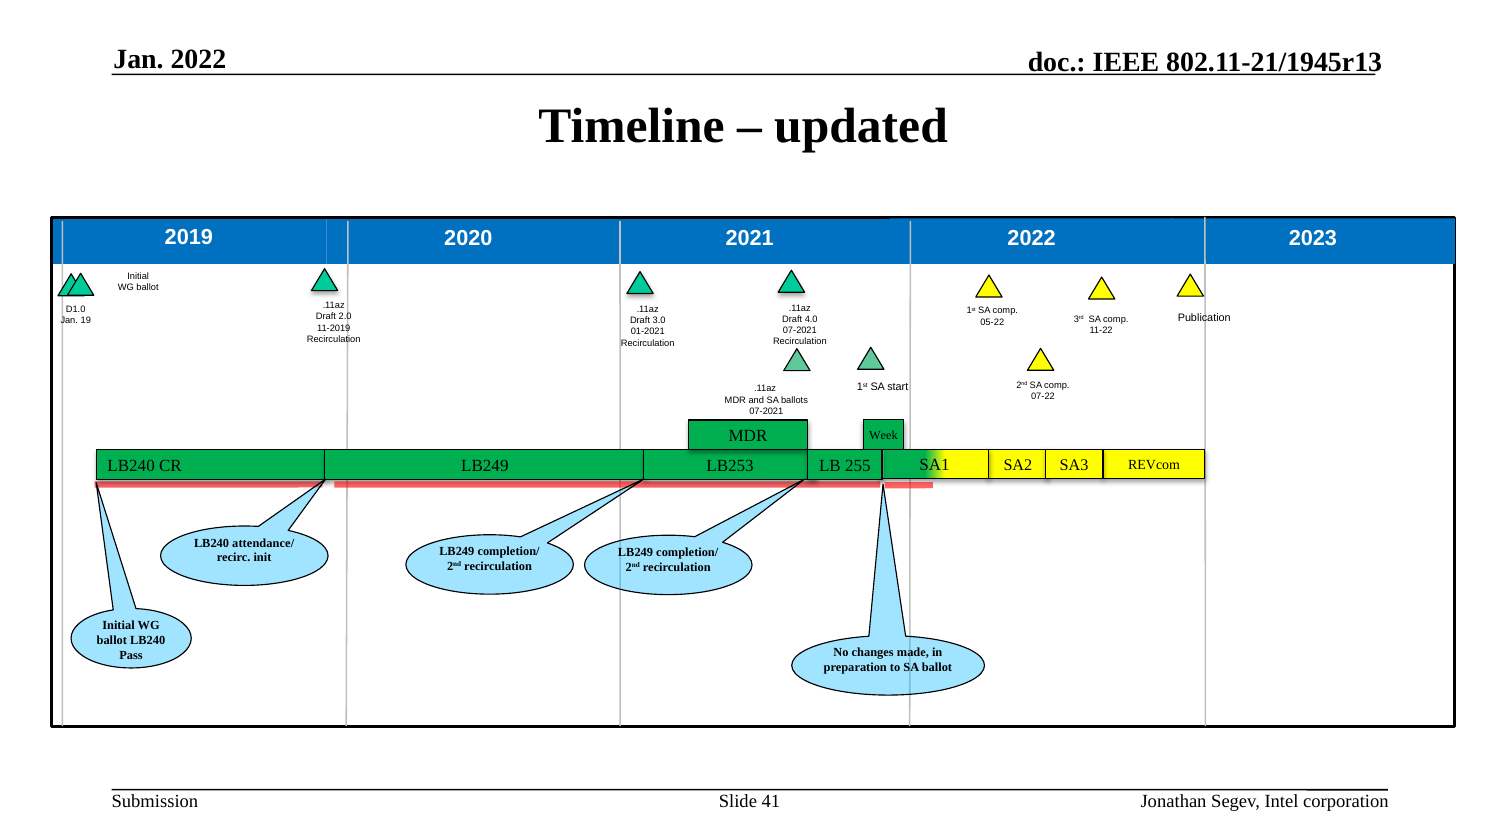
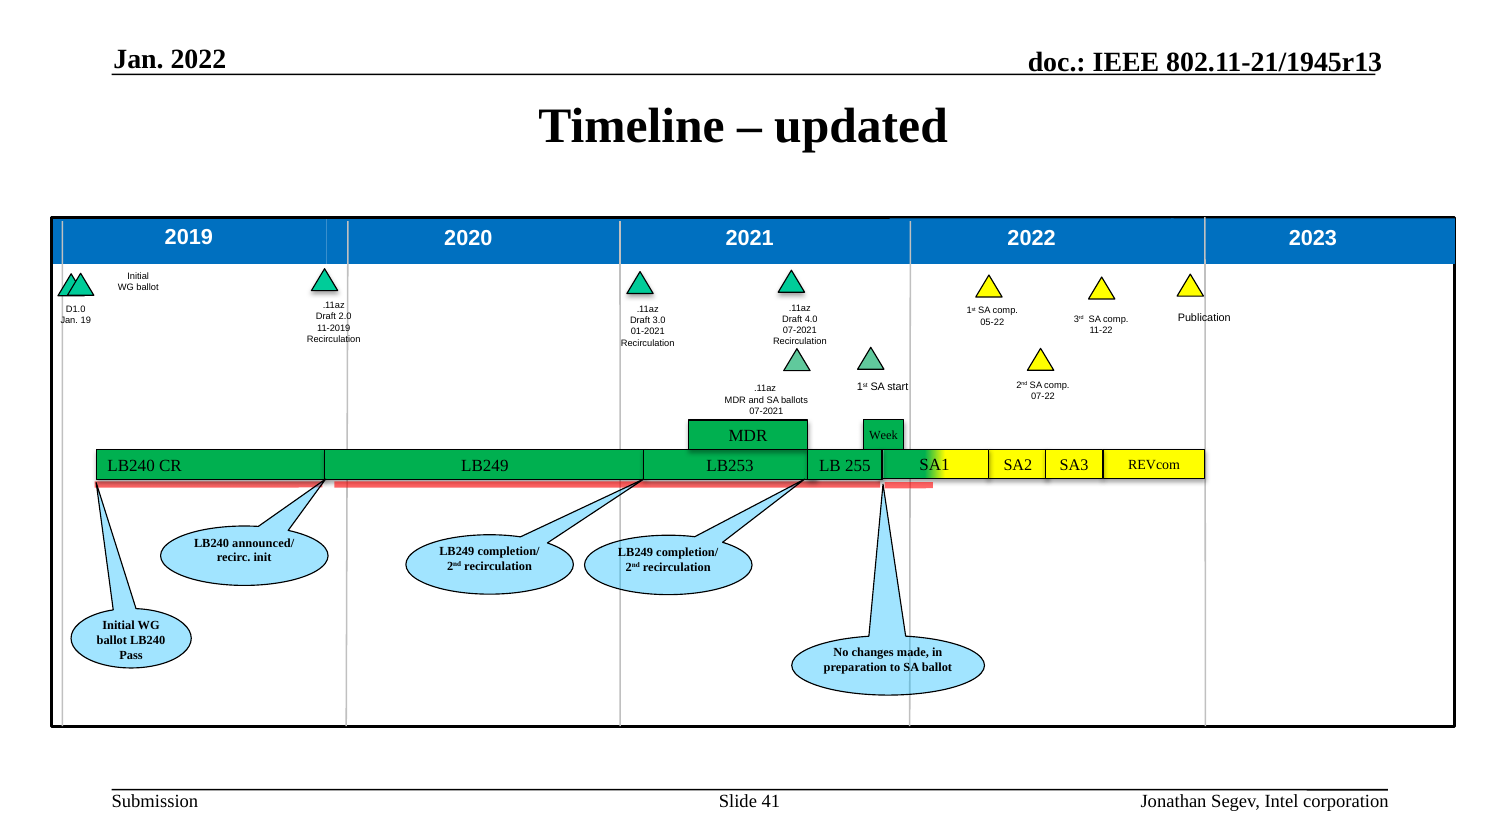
attendance/: attendance/ -> announced/
